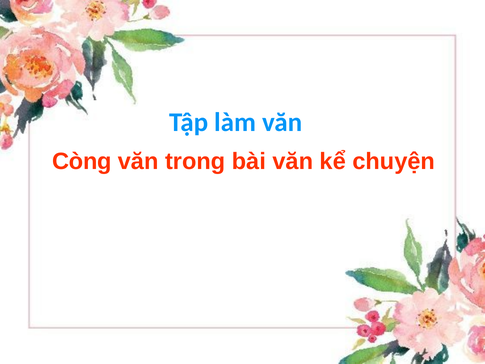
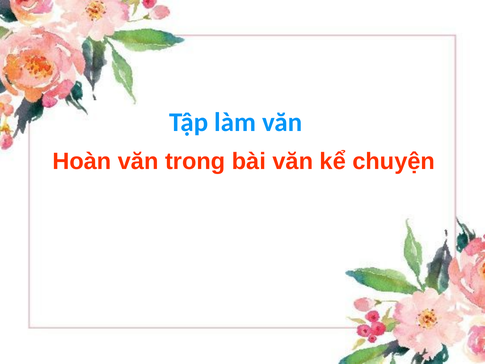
Còng: Còng -> Hoàn
